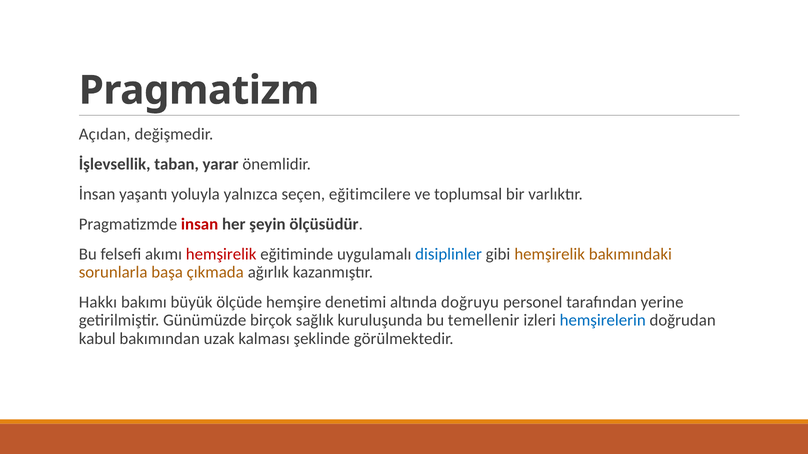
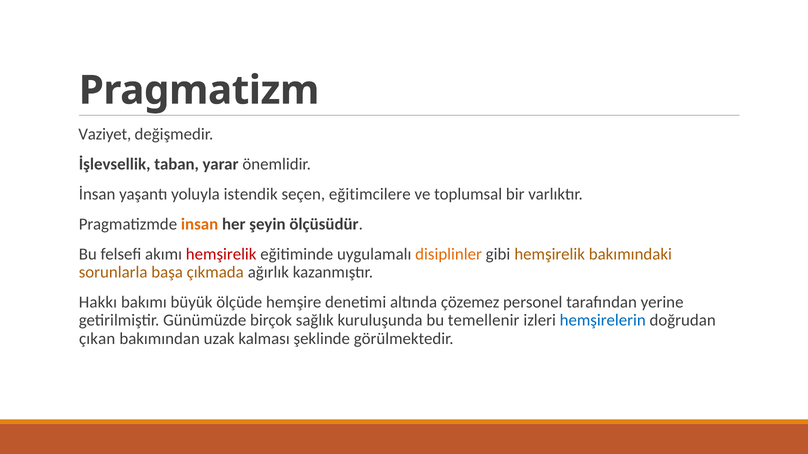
Açıdan: Açıdan -> Vaziyet
yalnızca: yalnızca -> istendik
insan colour: red -> orange
disiplinler colour: blue -> orange
doğruyu: doğruyu -> çözemez
kabul: kabul -> çıkan
